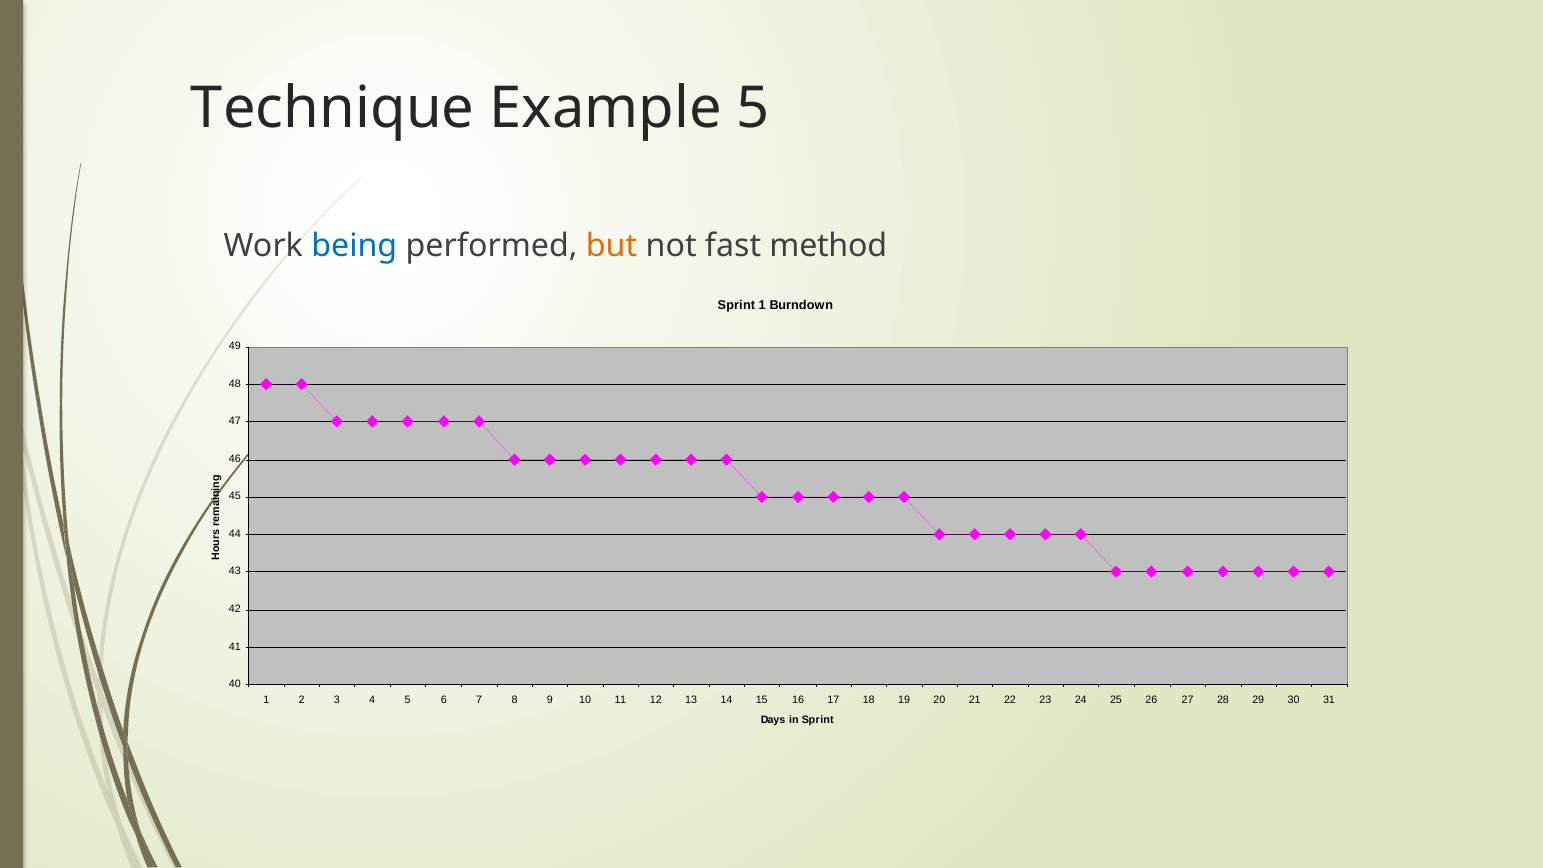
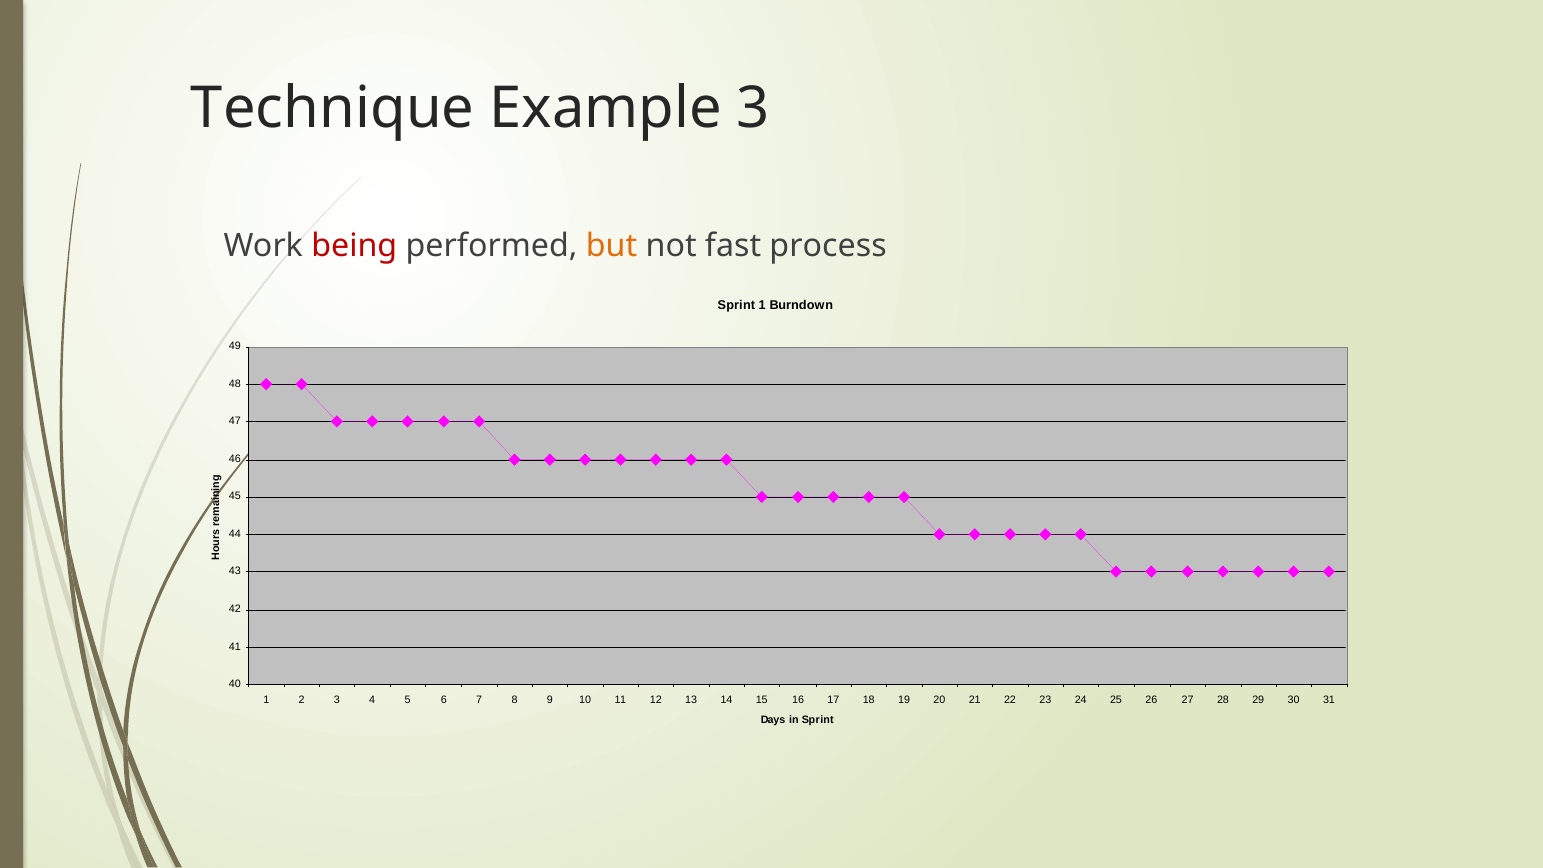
Example 5: 5 -> 3
being colour: blue -> red
method: method -> process
